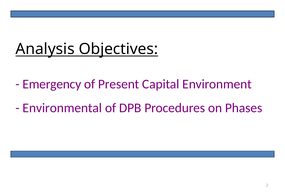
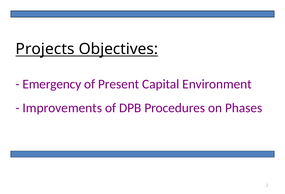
Analysis: Analysis -> Projects
Environmental: Environmental -> Improvements
